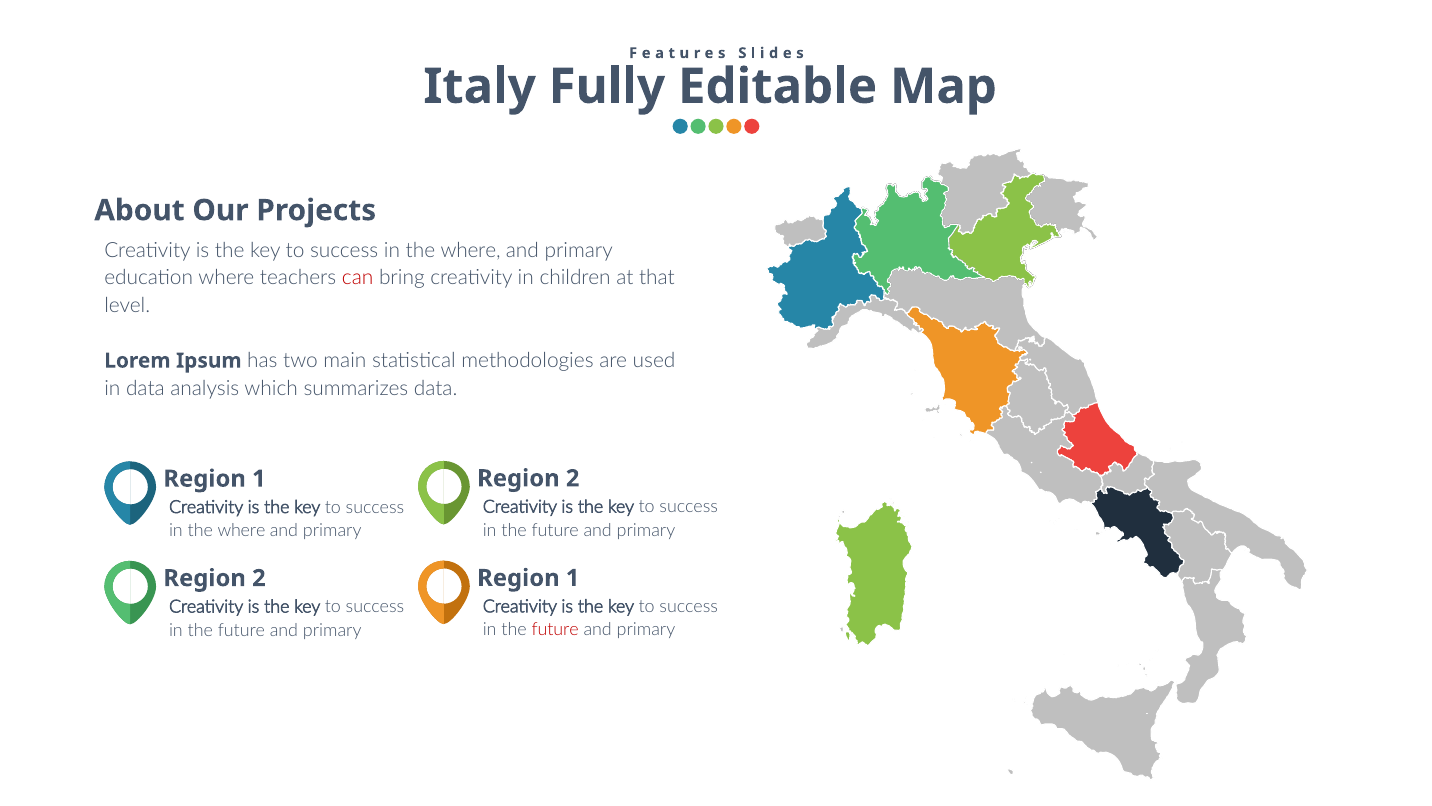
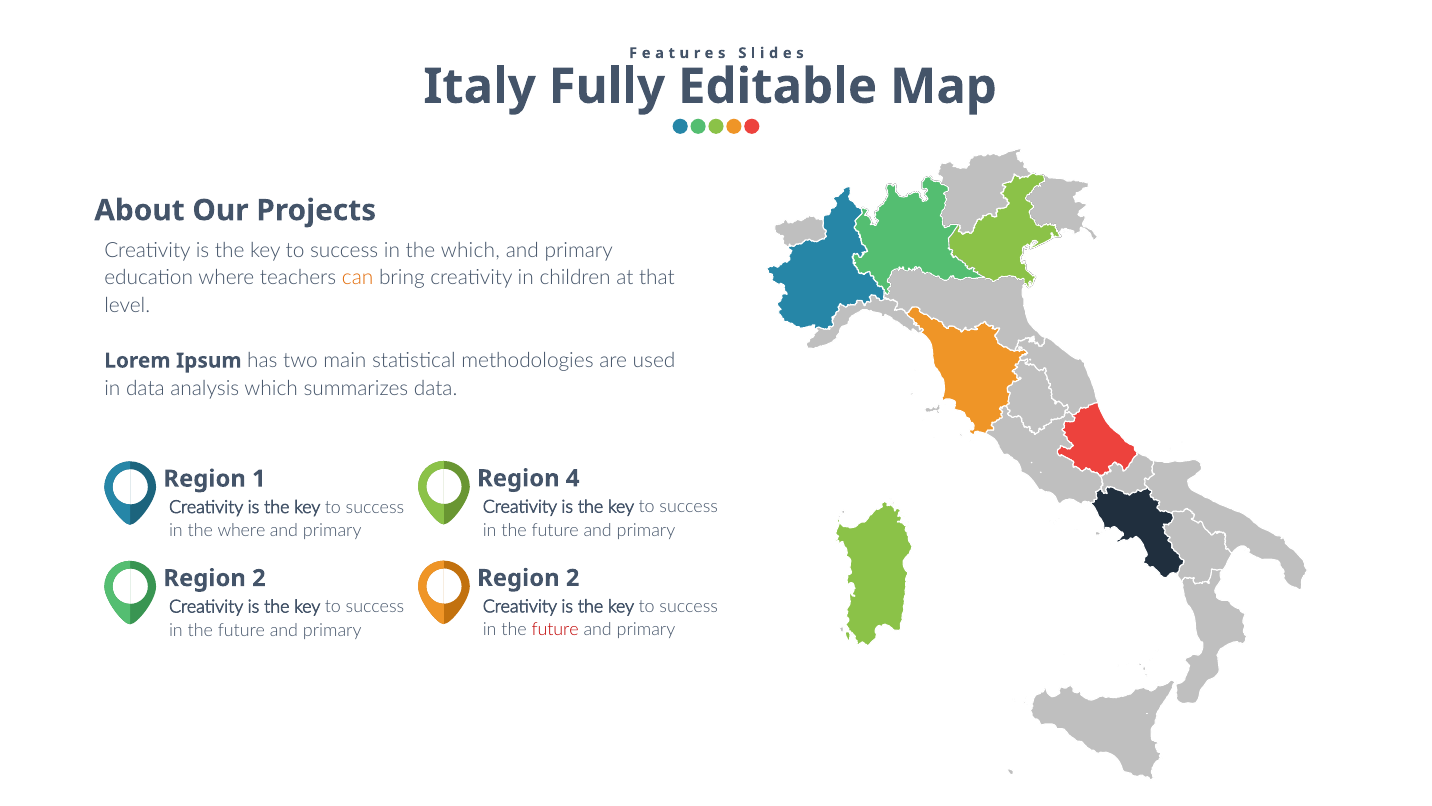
where at (471, 250): where -> which
can colour: red -> orange
2 at (573, 478): 2 -> 4
1 at (573, 578): 1 -> 2
